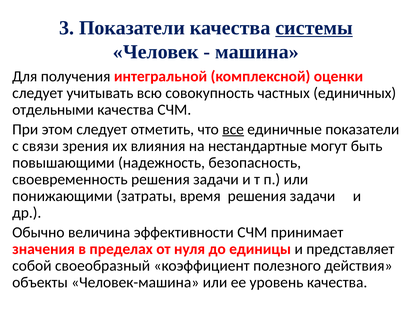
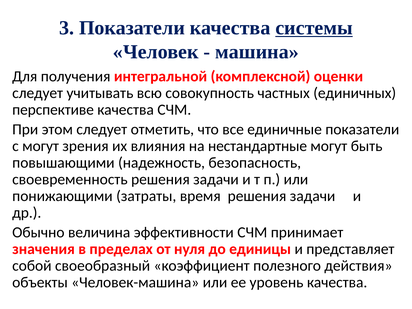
отдельными: отдельными -> перспективе
все underline: present -> none
с связи: связи -> могут
